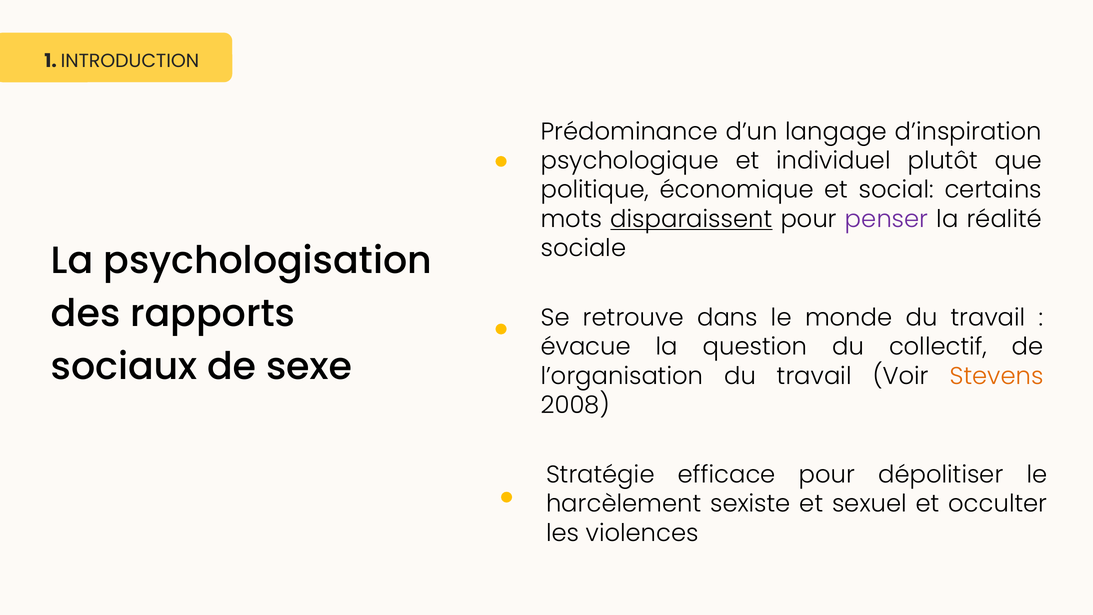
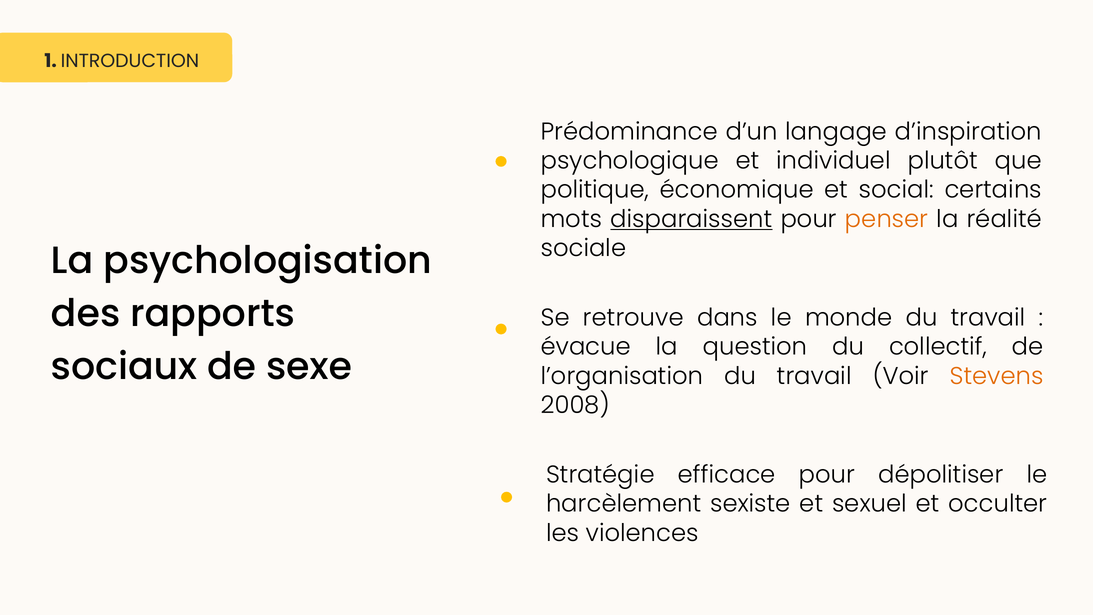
penser colour: purple -> orange
